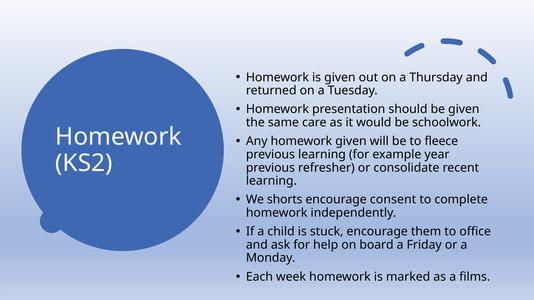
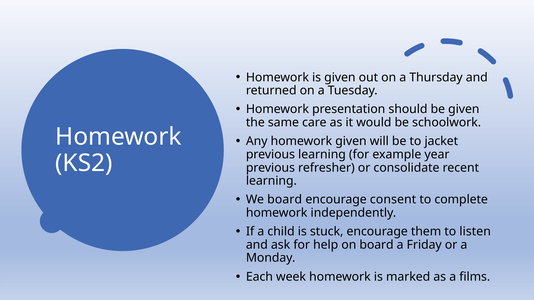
fleece: fleece -> jacket
We shorts: shorts -> board
office: office -> listen
